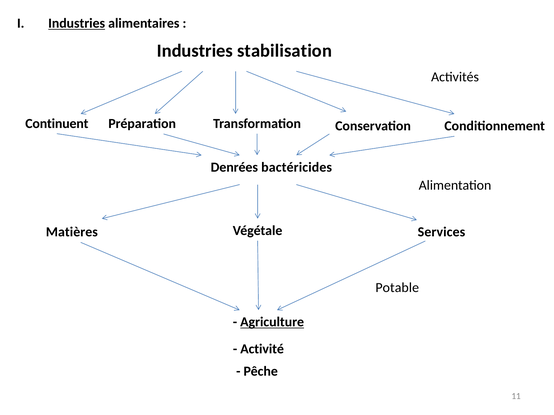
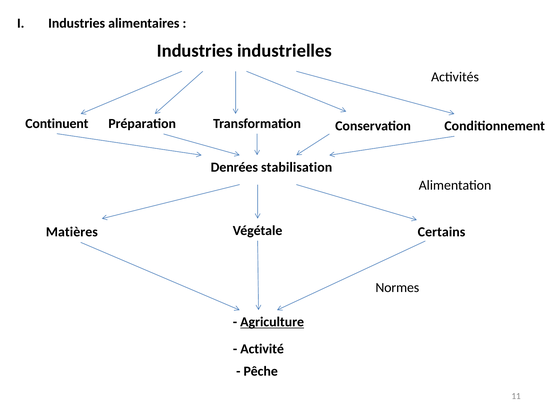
Industries at (77, 23) underline: present -> none
stabilisation: stabilisation -> industrielles
bactéricides: bactéricides -> stabilisation
Services: Services -> Certains
Potable: Potable -> Normes
